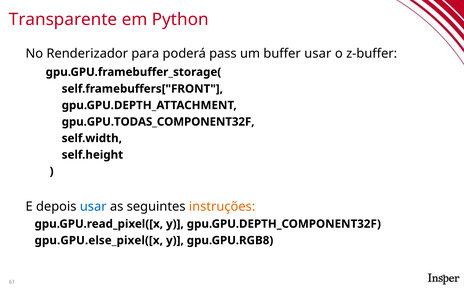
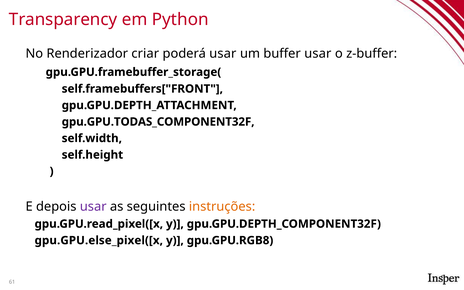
Transparente: Transparente -> Transparency
para: para -> criar
poderá pass: pass -> usar
usar at (93, 207) colour: blue -> purple
